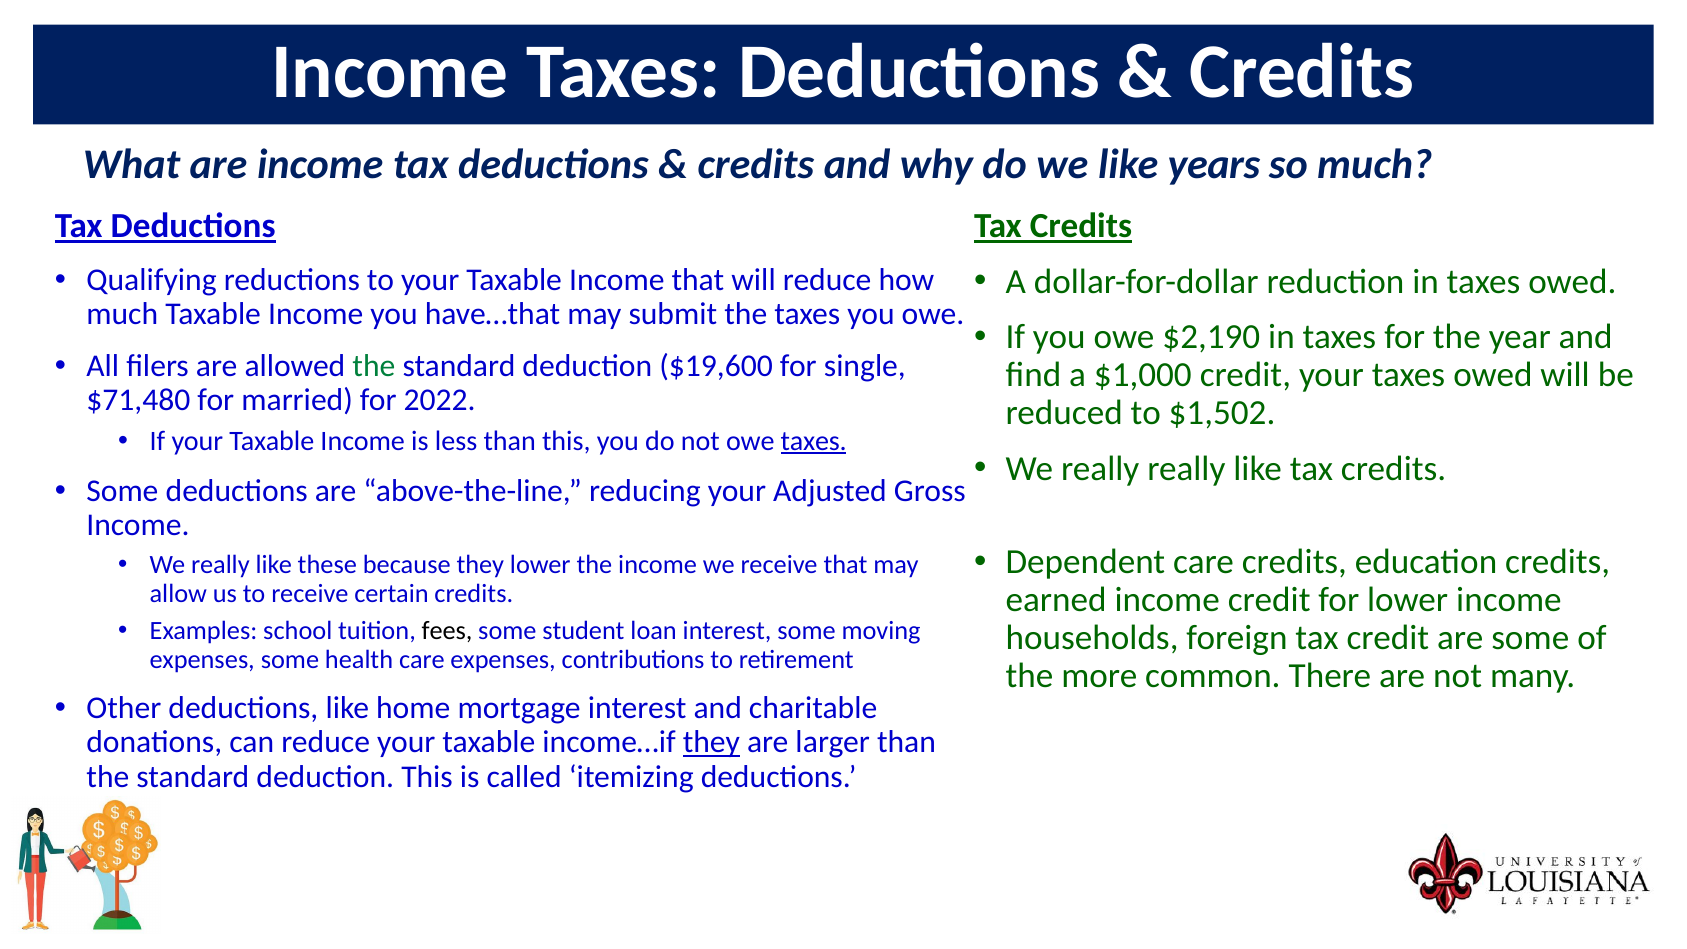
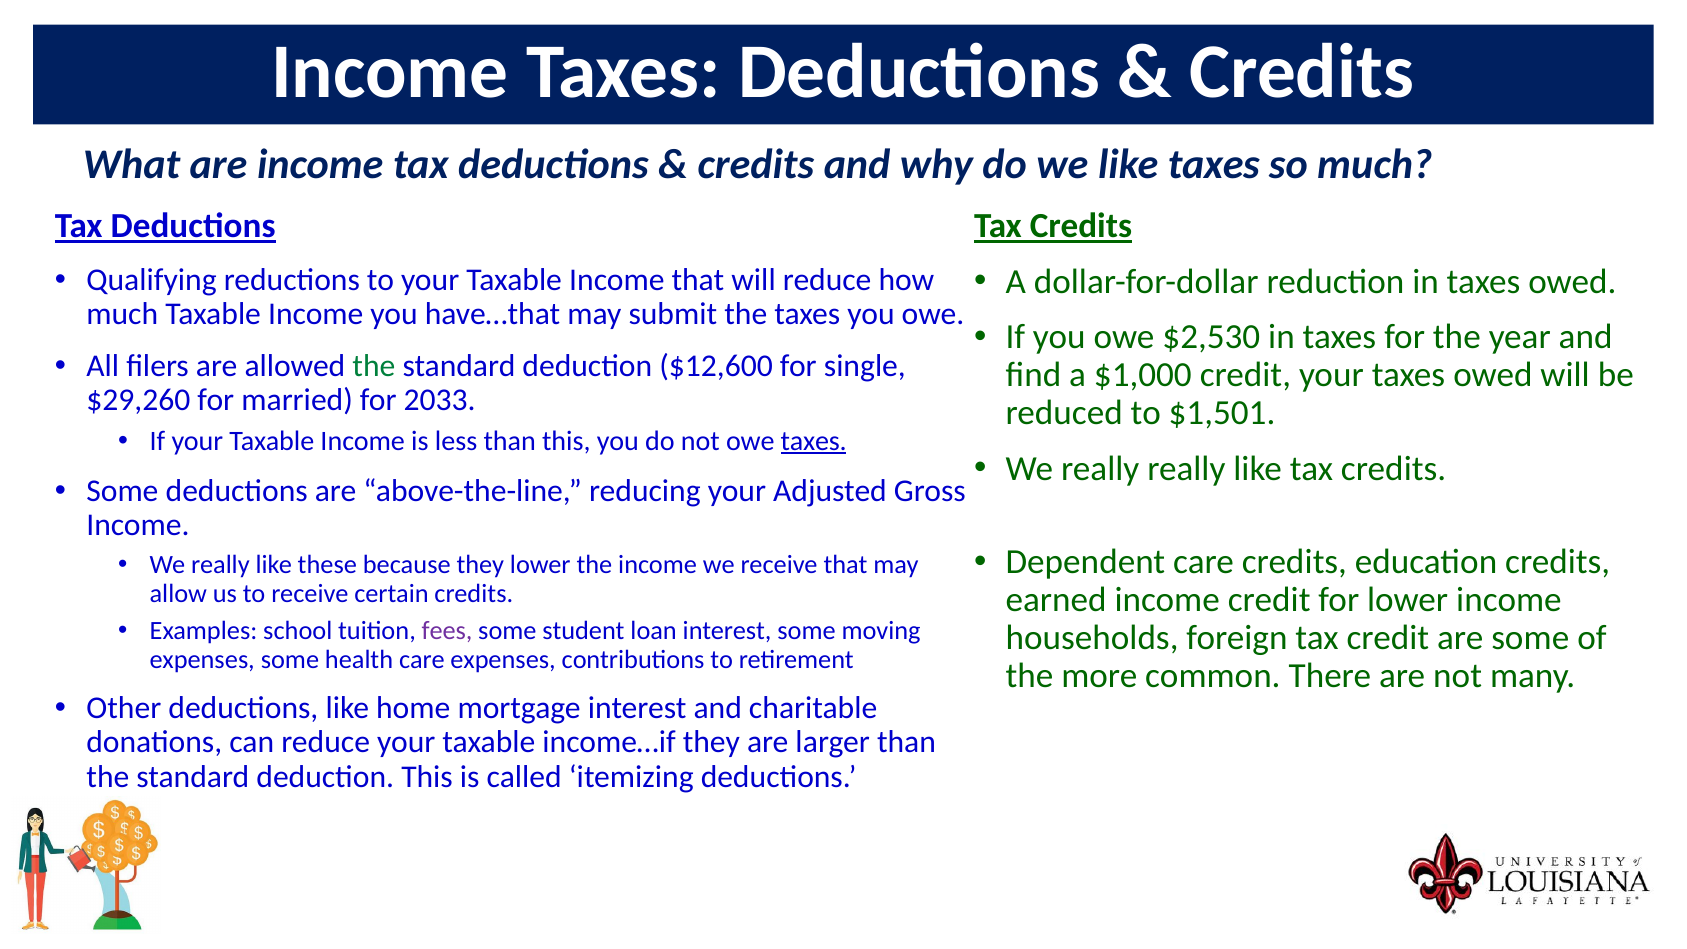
like years: years -> taxes
$2,190: $2,190 -> $2,530
$19,600: $19,600 -> $12,600
$71,480: $71,480 -> $29,260
2022: 2022 -> 2033
$1,502: $1,502 -> $1,501
fees colour: black -> purple
they at (711, 742) underline: present -> none
